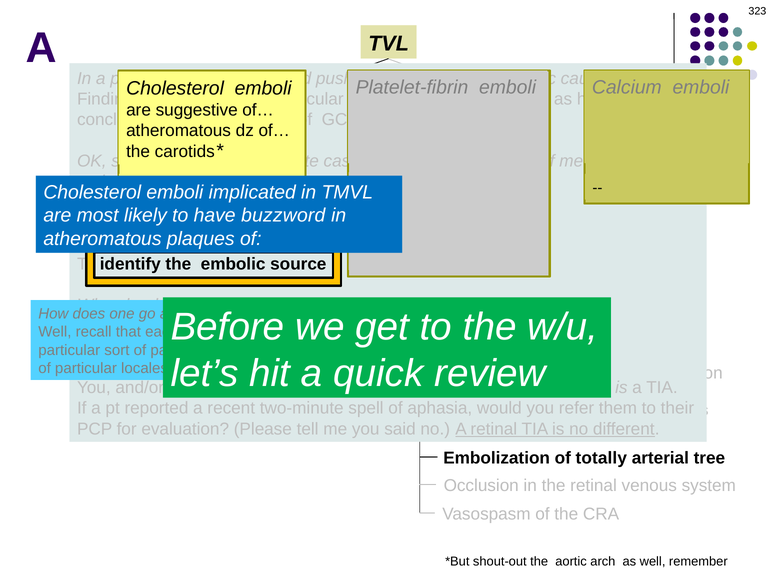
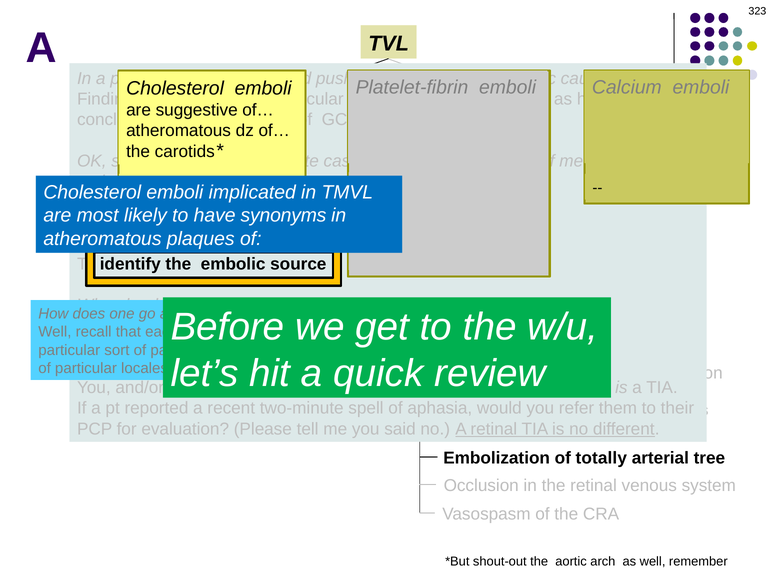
buzzword: buzzword -> synonyms
